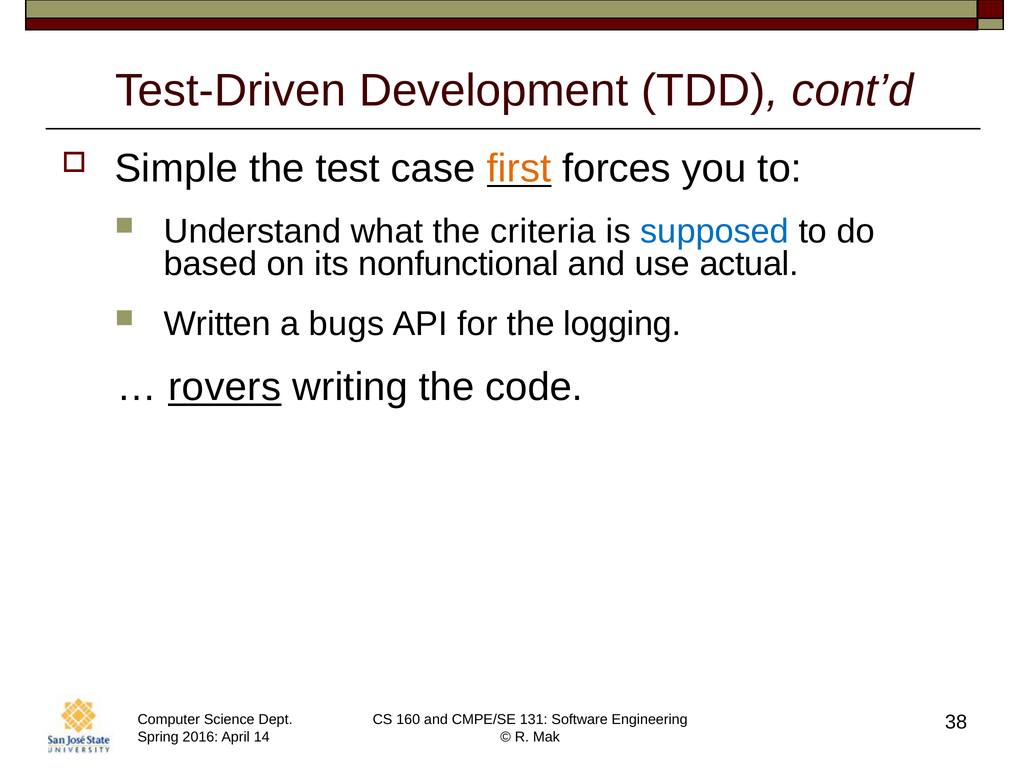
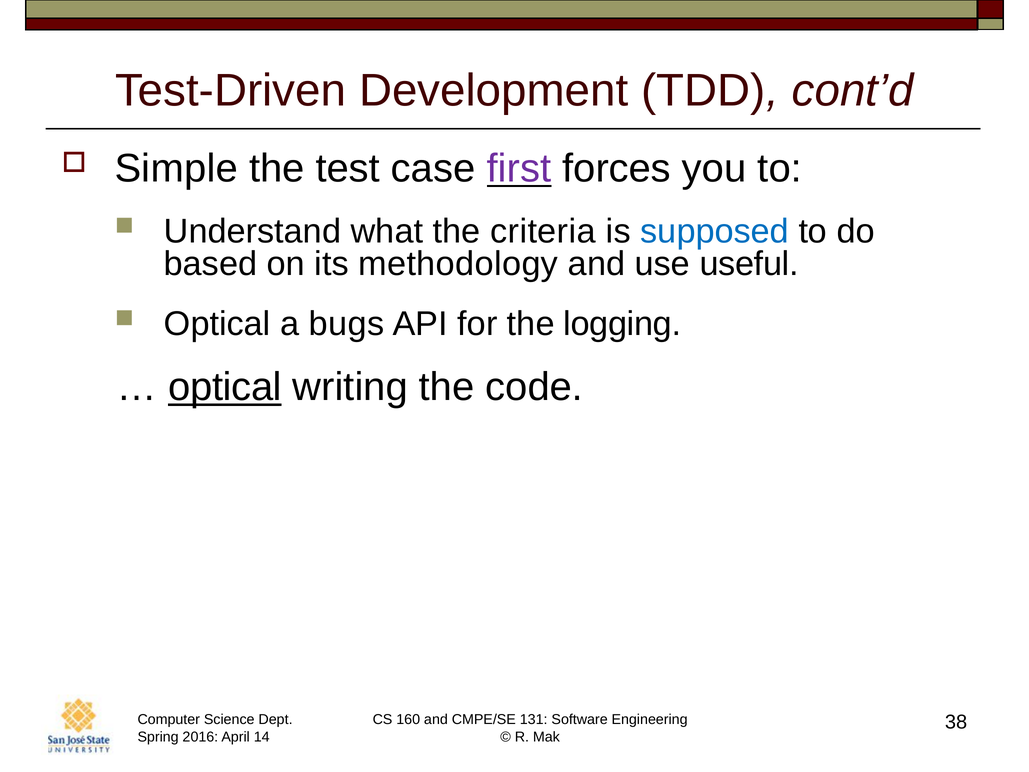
first colour: orange -> purple
nonfunctional: nonfunctional -> methodology
actual: actual -> useful
Written at (217, 324): Written -> Optical
rovers at (225, 387): rovers -> optical
